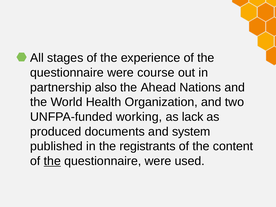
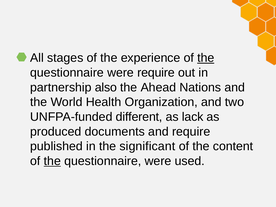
the at (206, 58) underline: none -> present
were course: course -> require
working: working -> different
and system: system -> require
registrants: registrants -> significant
